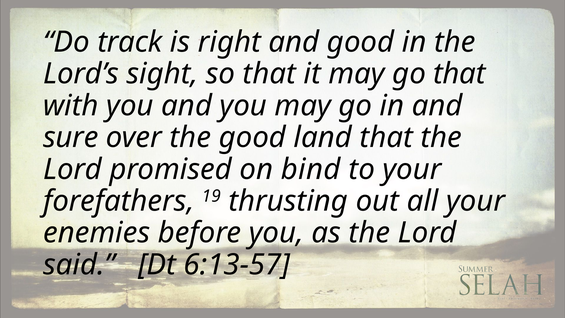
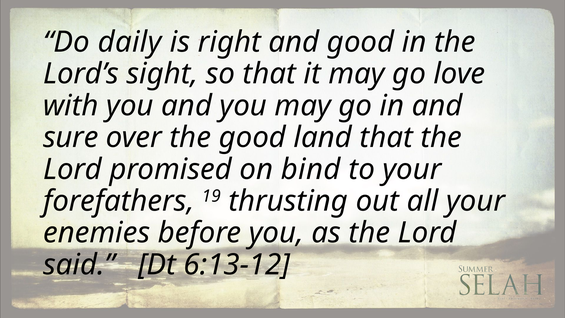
track: track -> daily
go that: that -> love
6:13-57: 6:13-57 -> 6:13-12
